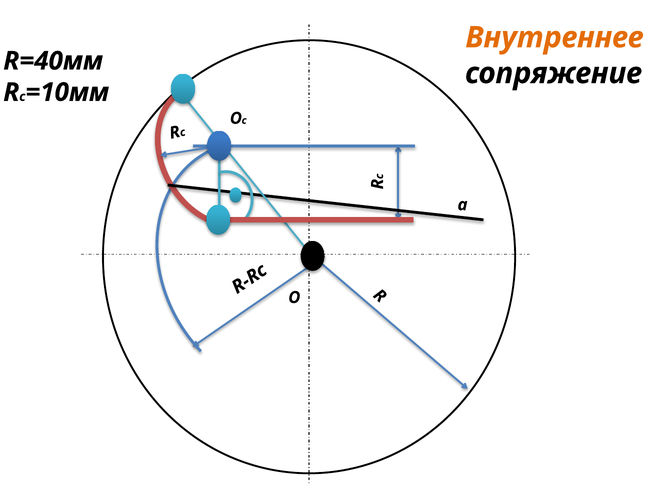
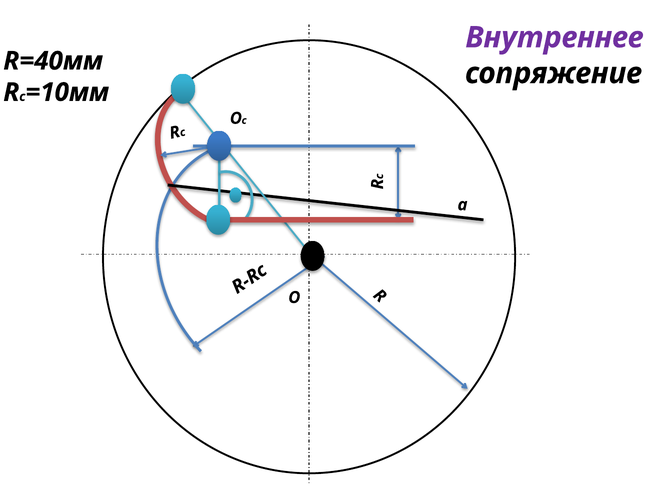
Внутреннее colour: orange -> purple
